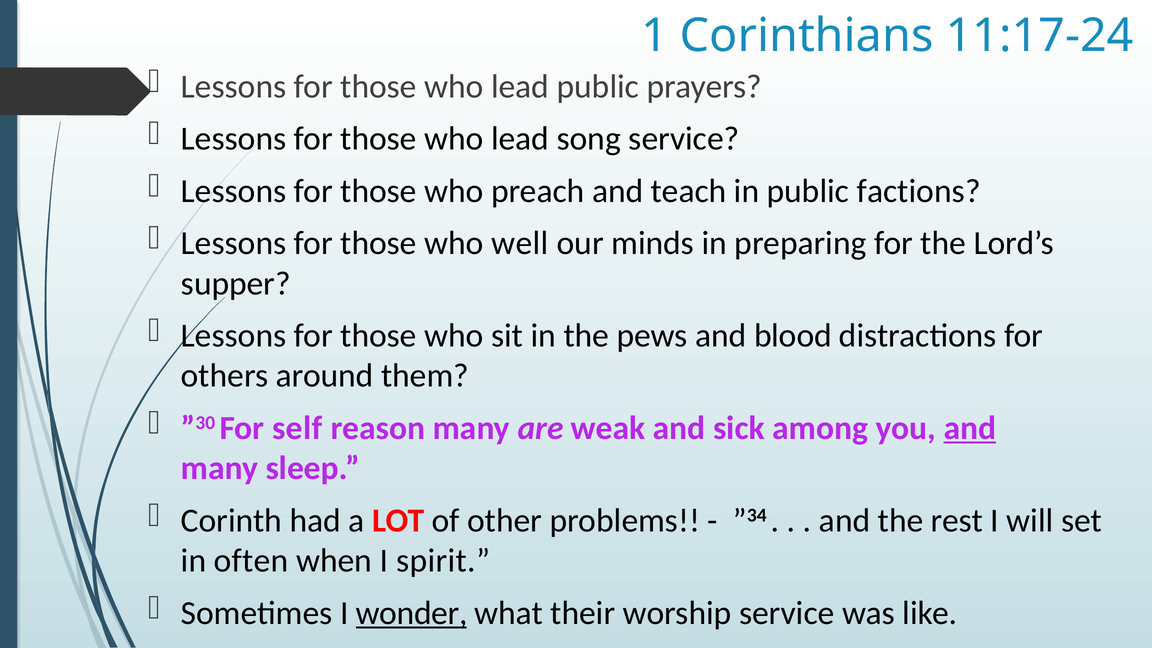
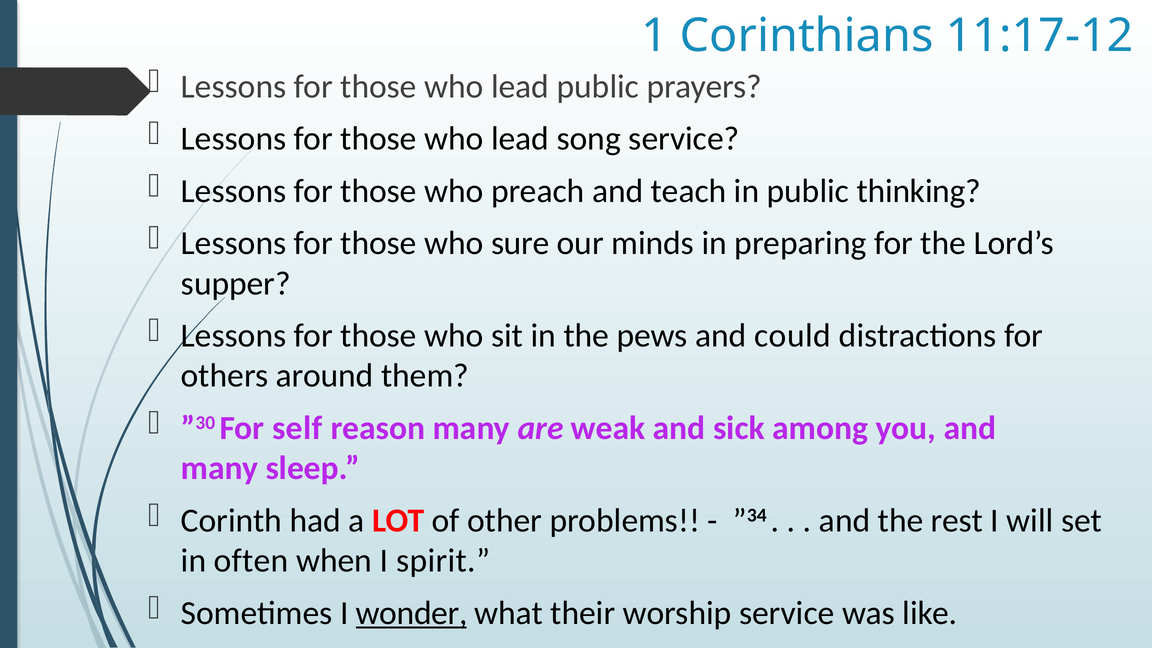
11:17-24: 11:17-24 -> 11:17-12
factions: factions -> thinking
well: well -> sure
blood: blood -> could
and at (970, 428) underline: present -> none
